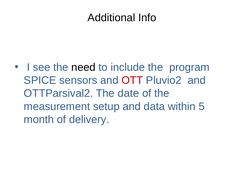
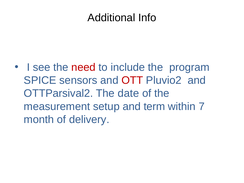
need colour: black -> red
data: data -> term
5: 5 -> 7
